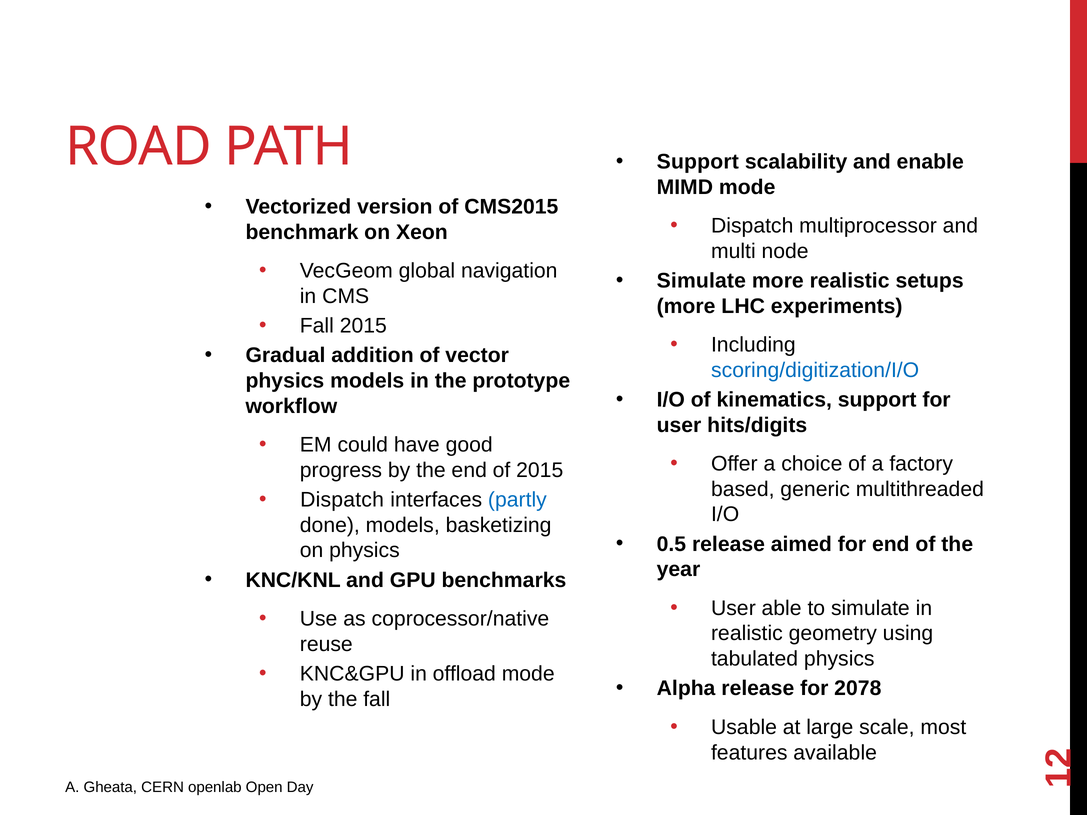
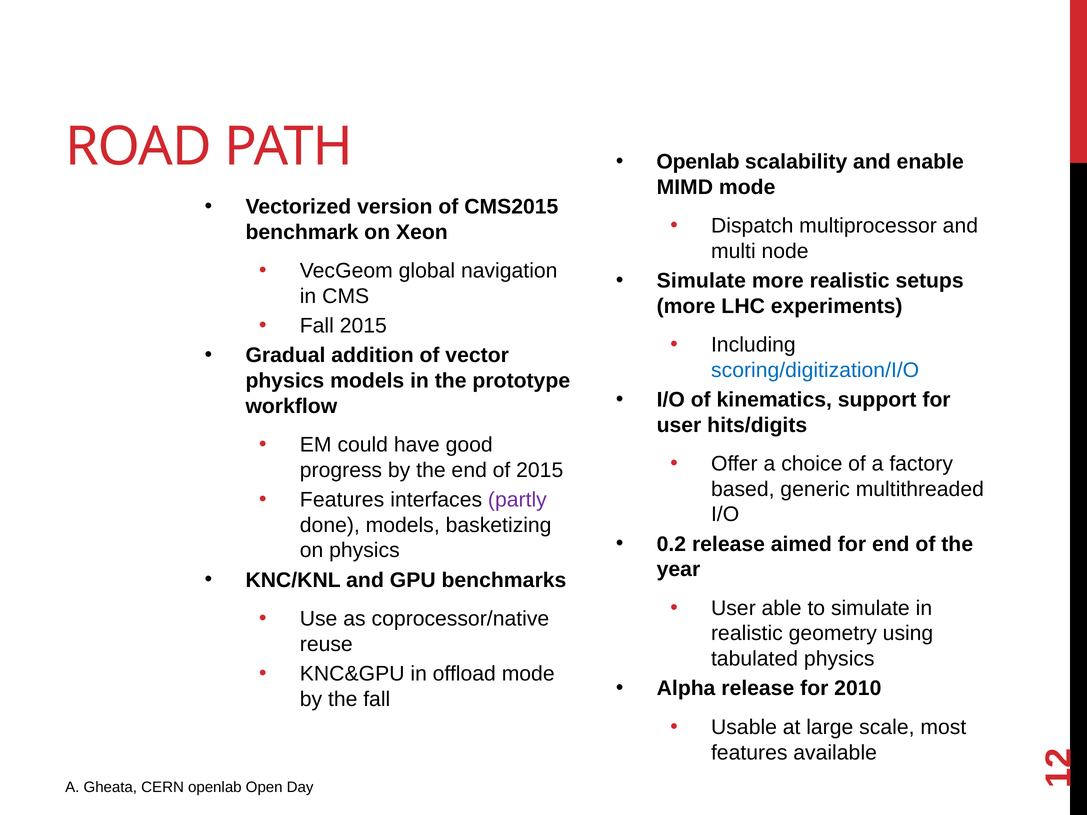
Support at (698, 162): Support -> Openlab
Dispatch at (342, 500): Dispatch -> Features
partly colour: blue -> purple
0.5: 0.5 -> 0.2
2078: 2078 -> 2010
